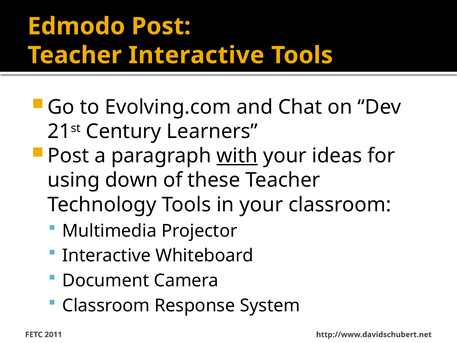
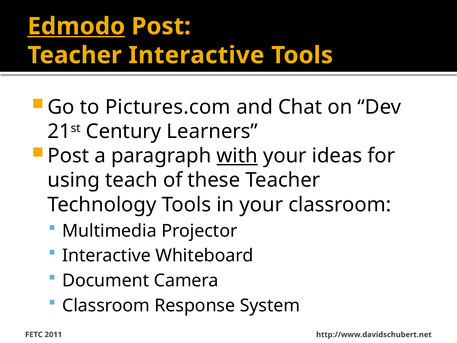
Edmodo underline: none -> present
Evolving.com: Evolving.com -> Pictures.com
down: down -> teach
